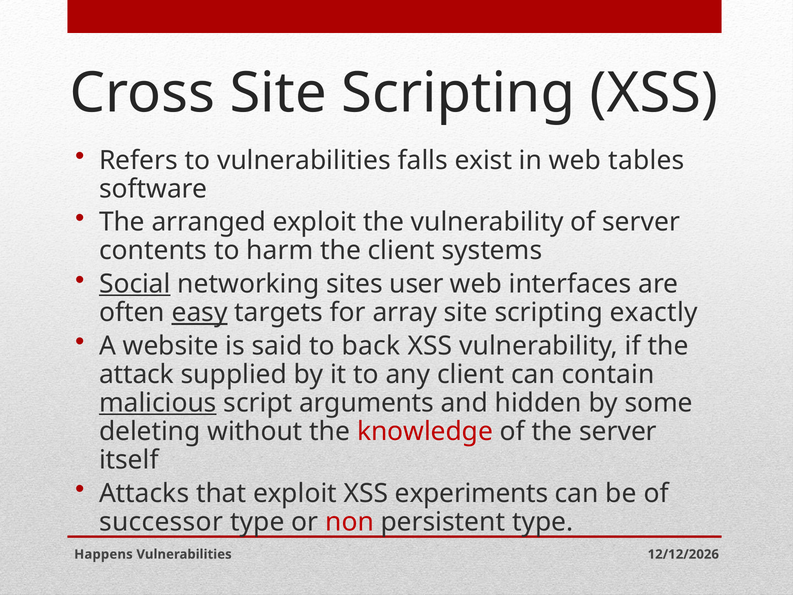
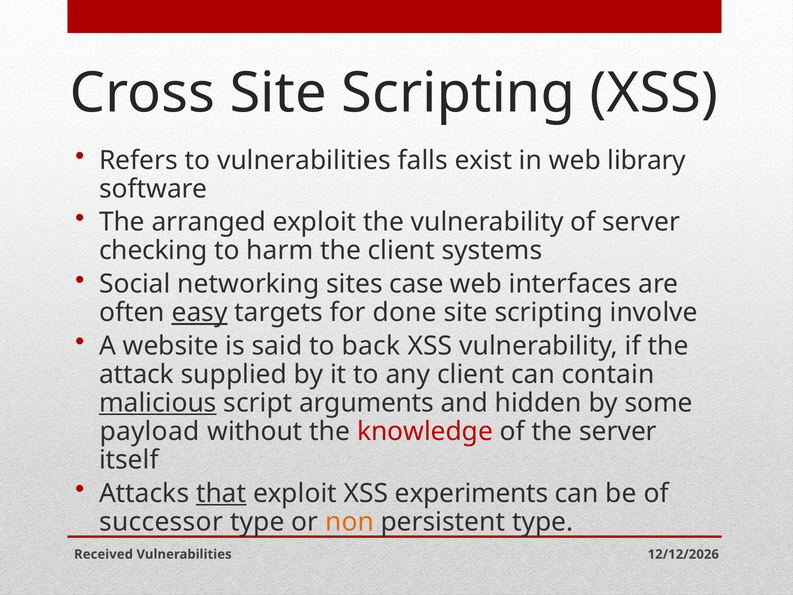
tables: tables -> library
contents: contents -> checking
Social underline: present -> none
user: user -> case
array: array -> done
exactly: exactly -> involve
deleting: deleting -> payload
that underline: none -> present
non colour: red -> orange
Happens: Happens -> Received
